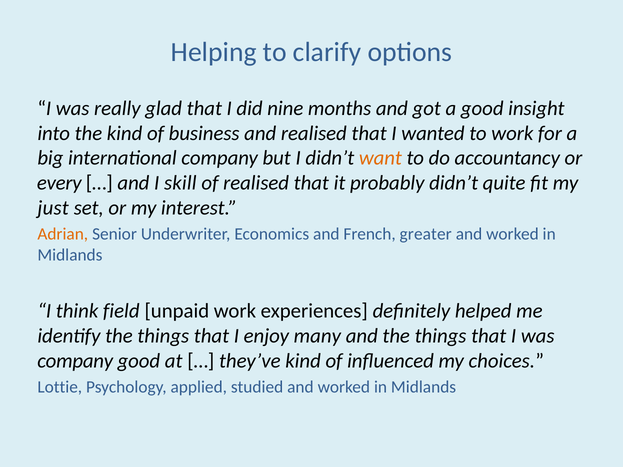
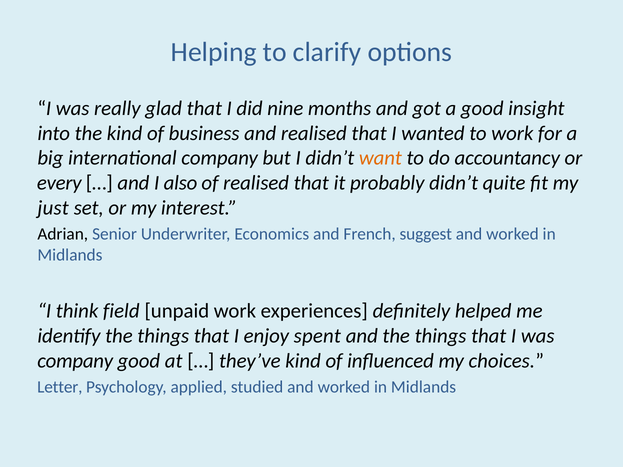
skill: skill -> also
Adrian colour: orange -> black
greater: greater -> suggest
many: many -> spent
Lottie: Lottie -> Letter
